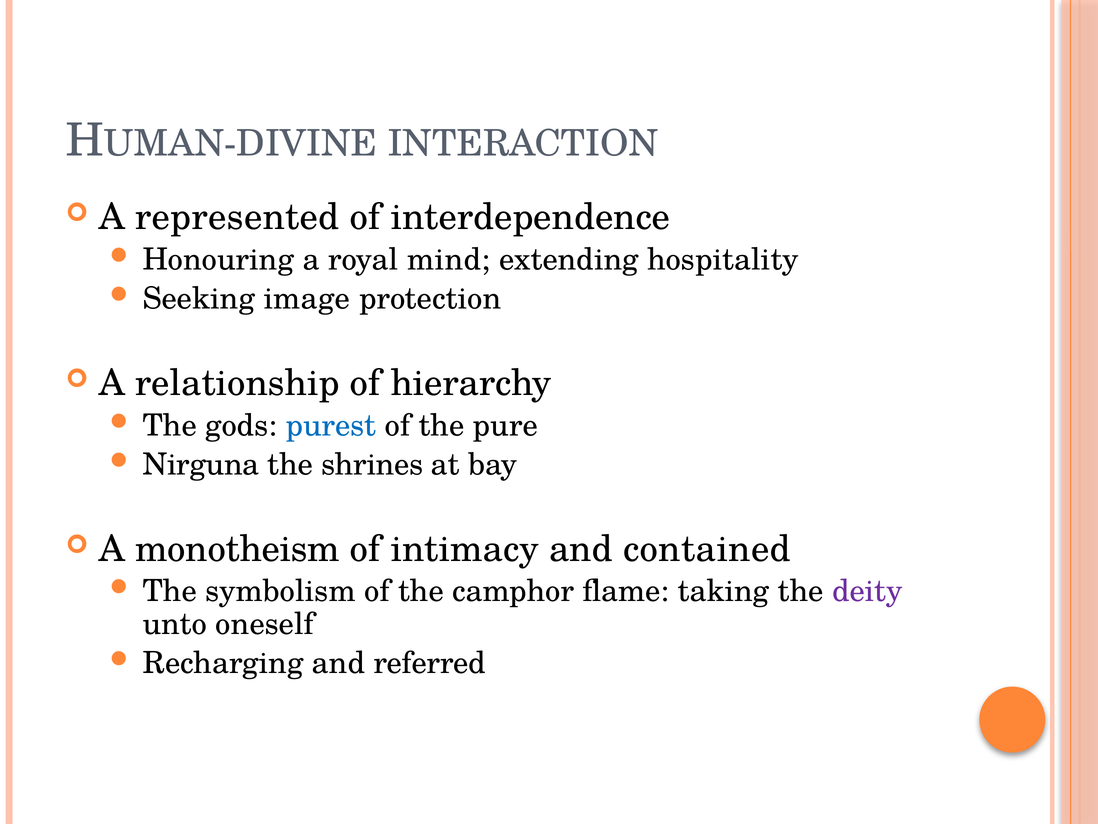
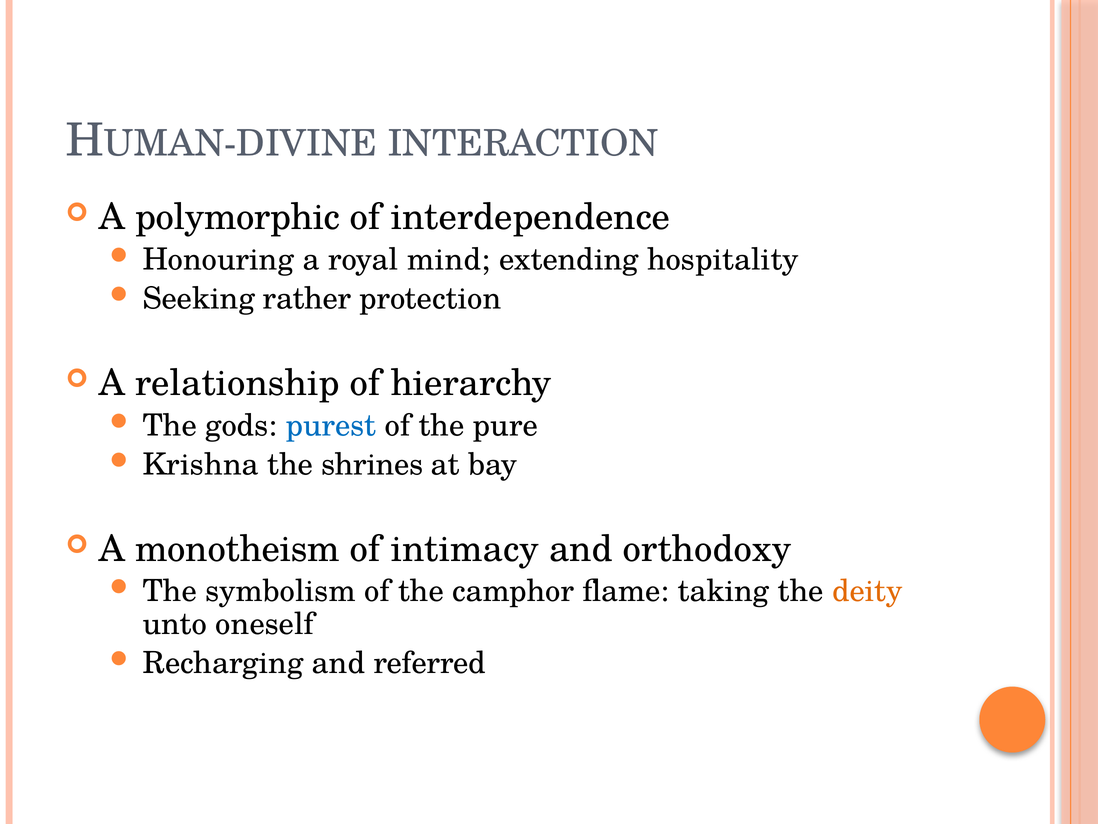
represented: represented -> polymorphic
image: image -> rather
Nirguna: Nirguna -> Krishna
contained: contained -> orthodoxy
deity colour: purple -> orange
